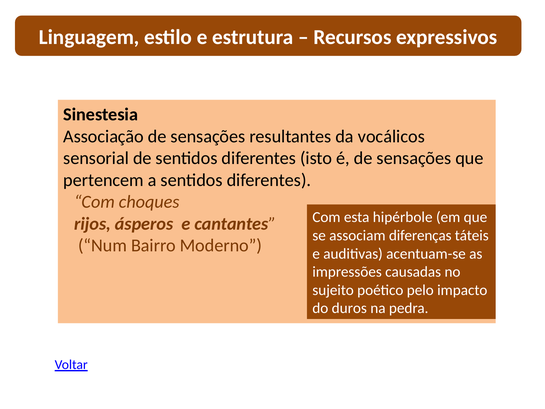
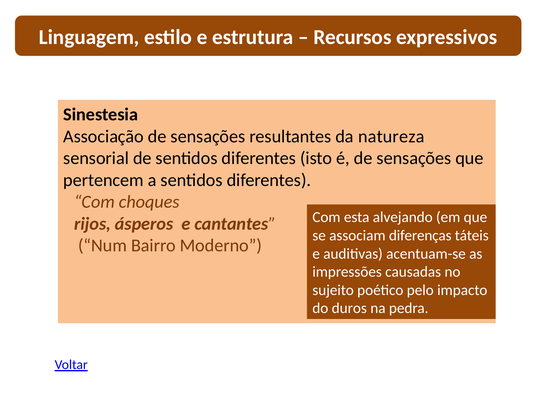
vocálicos: vocálicos -> natureza
hipérbole: hipérbole -> alvejando
